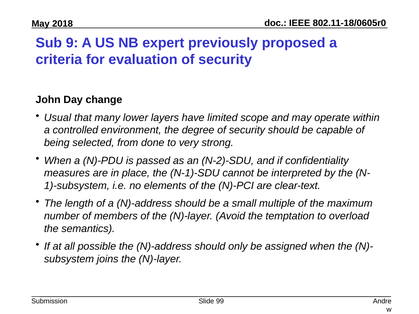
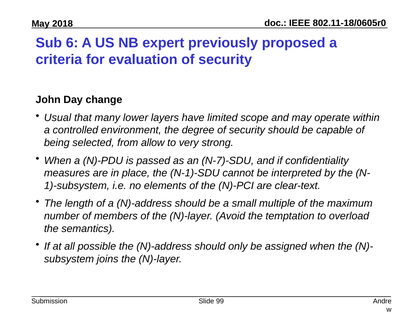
9: 9 -> 6
done: done -> allow
N-2)-SDU: N-2)-SDU -> N-7)-SDU
